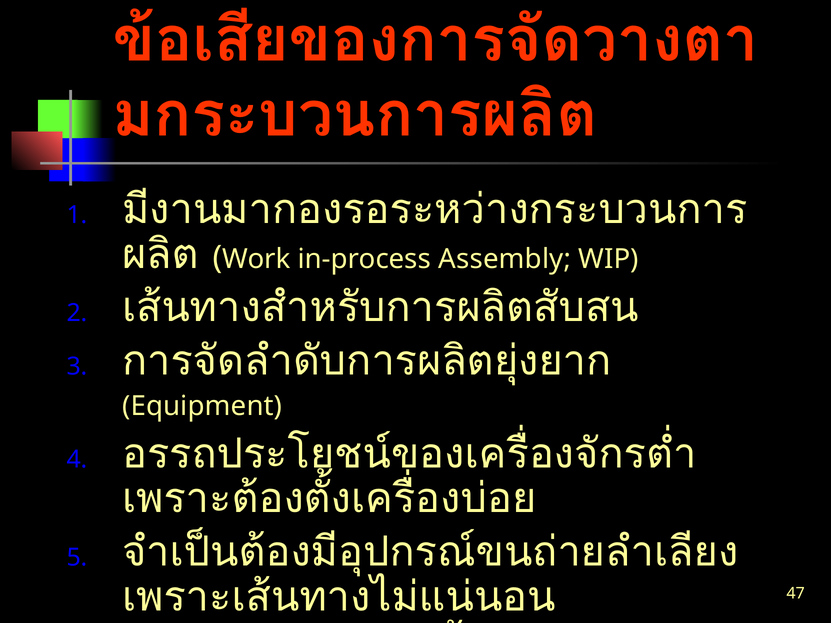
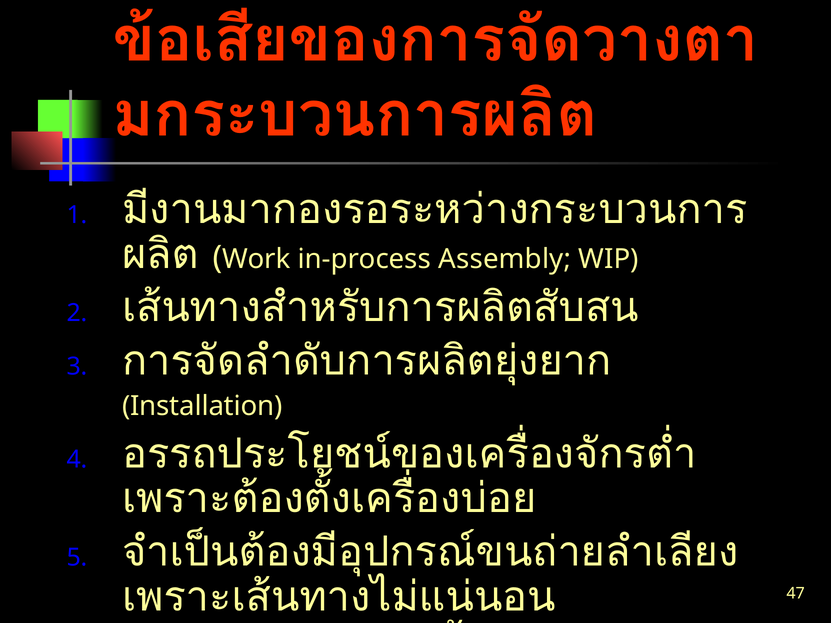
Equipment: Equipment -> Installation
